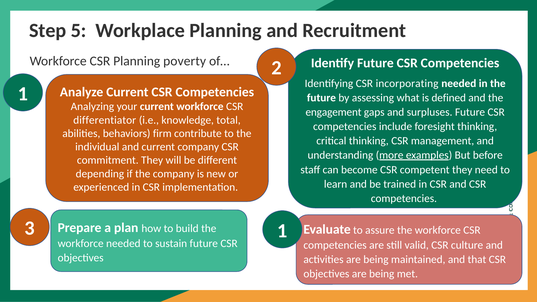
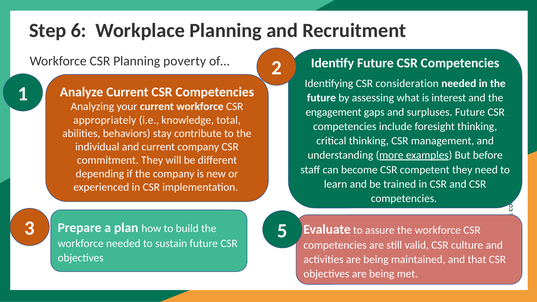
5: 5 -> 6
incorporating: incorporating -> consideration
defined: defined -> interest
differentiator: differentiator -> appropriately
firm: firm -> stay
3 1: 1 -> 5
